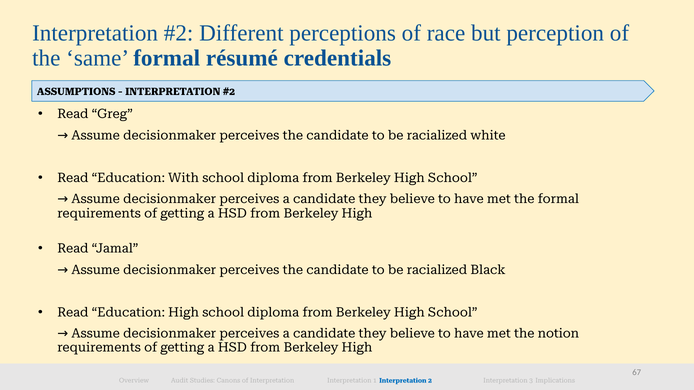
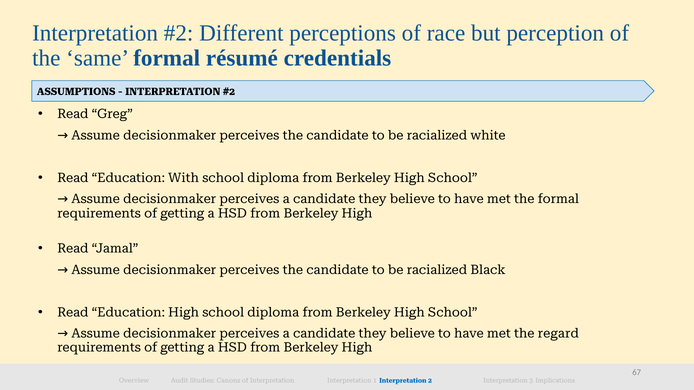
notion: notion -> regard
